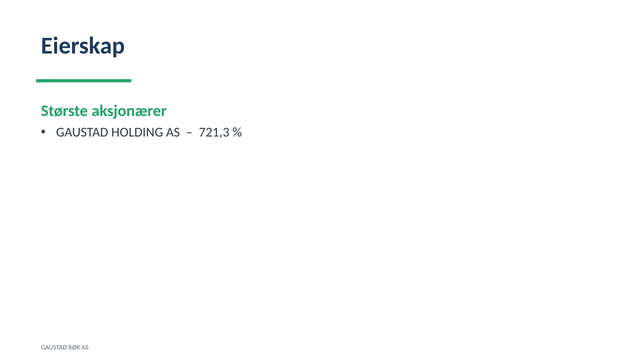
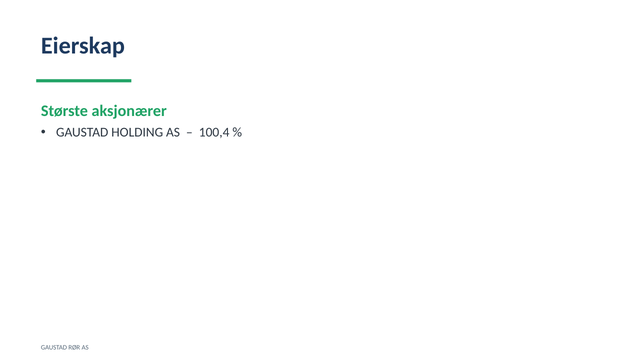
721,3: 721,3 -> 100,4
